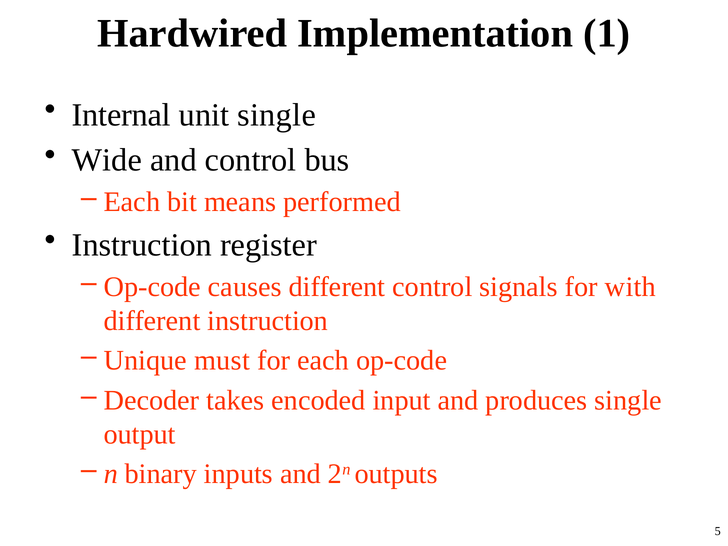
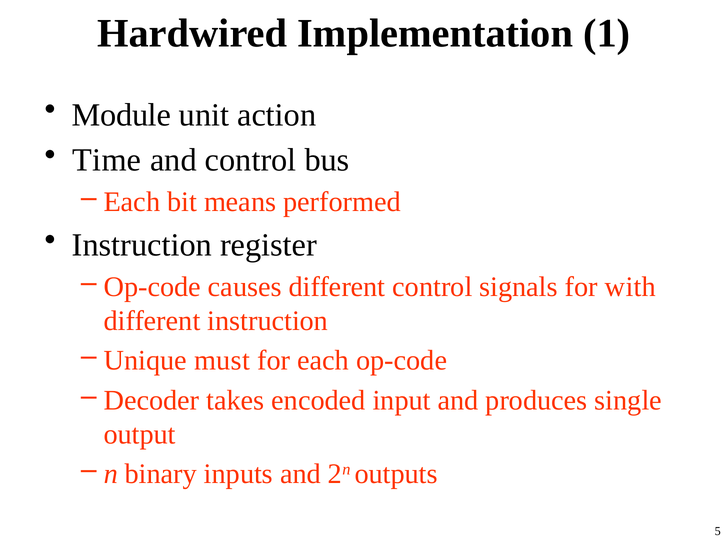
Internal: Internal -> Module
unit single: single -> action
Wide: Wide -> Time
